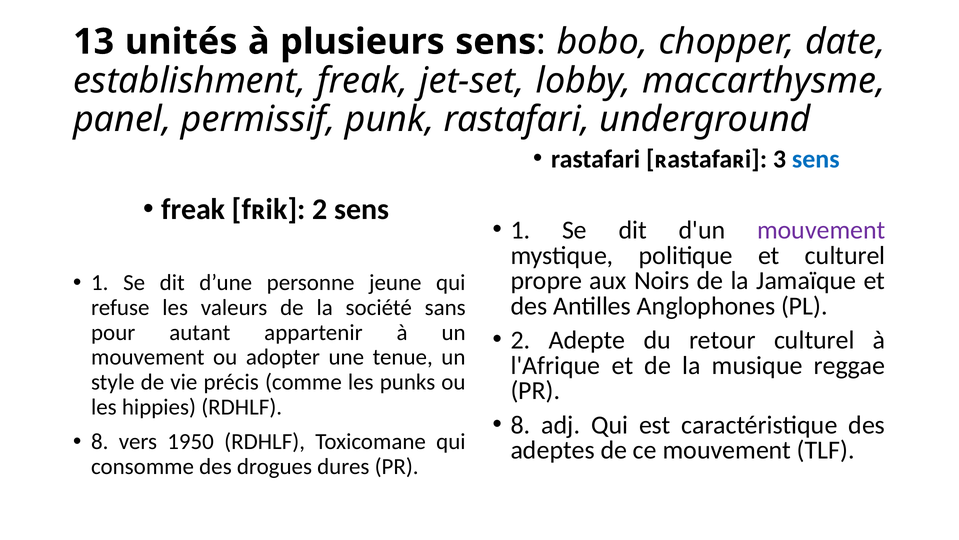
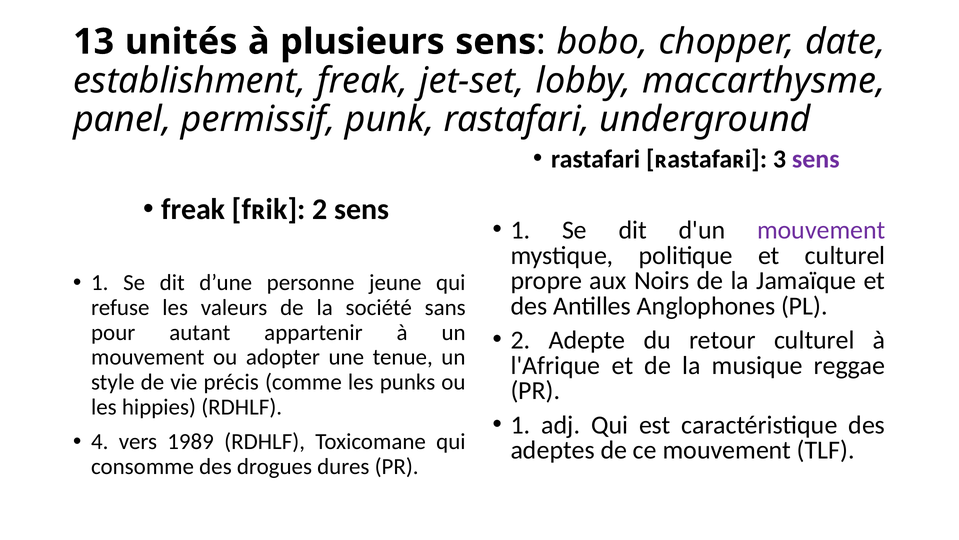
sens at (816, 159) colour: blue -> purple
8 at (520, 425): 8 -> 1
8 at (100, 441): 8 -> 4
1950: 1950 -> 1989
